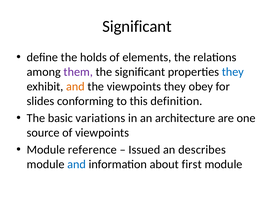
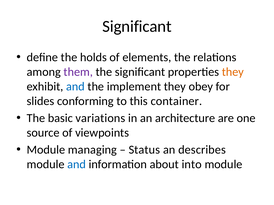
they at (233, 72) colour: blue -> orange
and at (75, 87) colour: orange -> blue
the viewpoints: viewpoints -> implement
definition: definition -> container
reference: reference -> managing
Issued: Issued -> Status
first: first -> into
